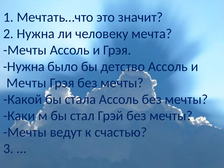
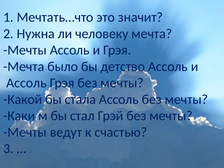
Нужна at (24, 67): Нужна -> Мечта
Мечты at (26, 83): Мечты -> Ассоль
